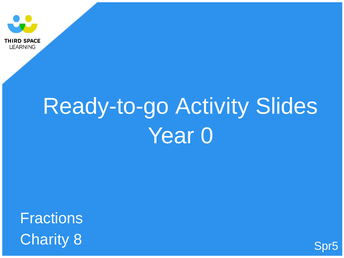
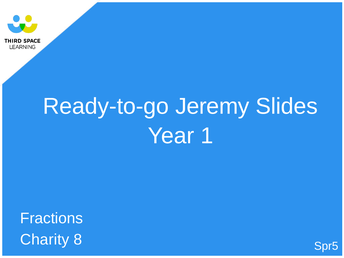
Activity: Activity -> Jeremy
0: 0 -> 1
